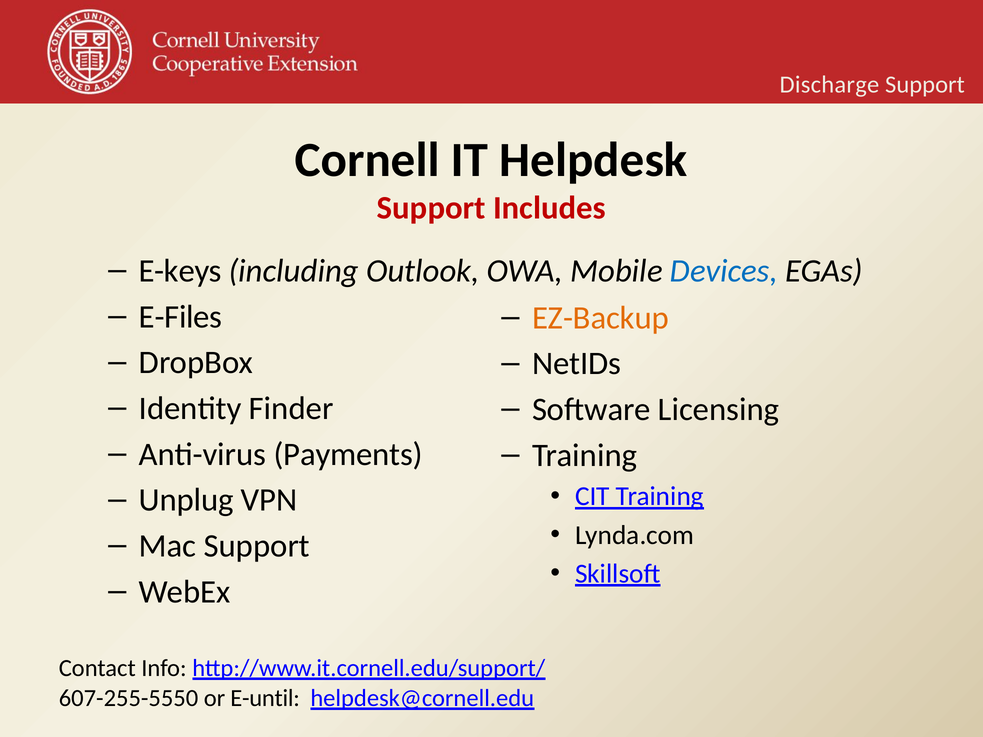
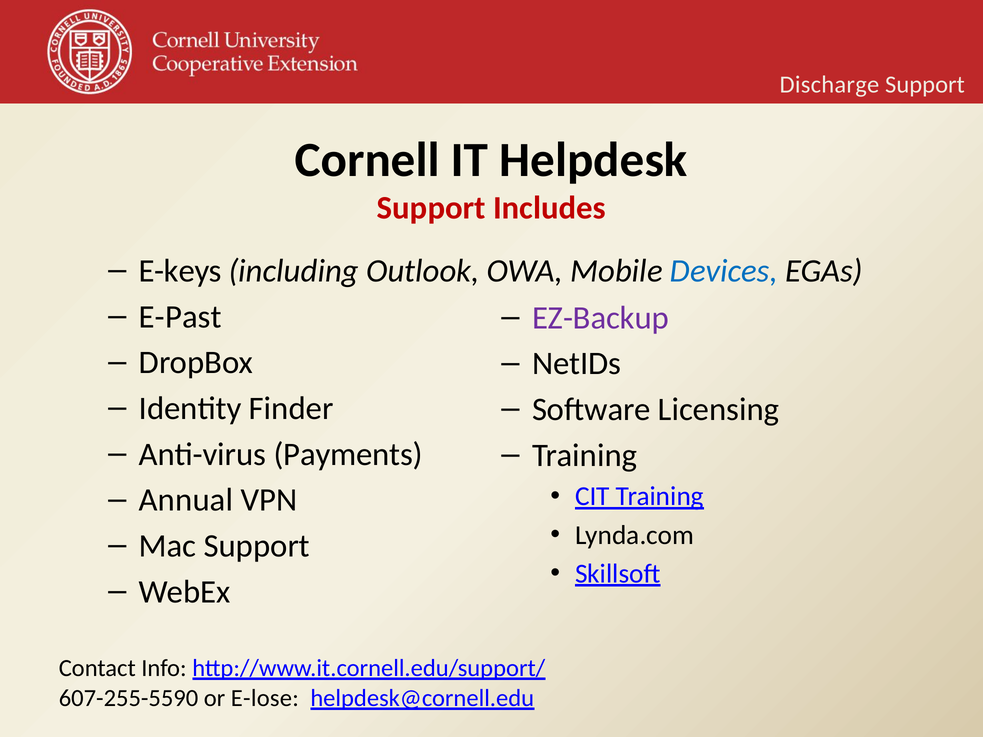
E-Files: E-Files -> E-Past
EZ-Backup colour: orange -> purple
Unplug: Unplug -> Annual
607-255-5550: 607-255-5550 -> 607-255-5590
E-until: E-until -> E-lose
